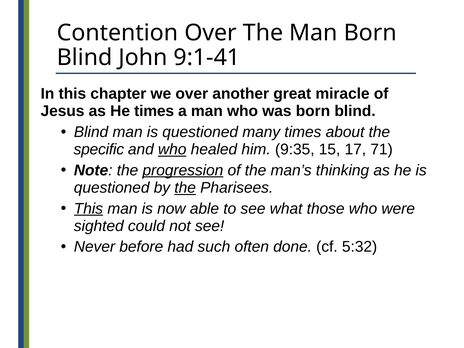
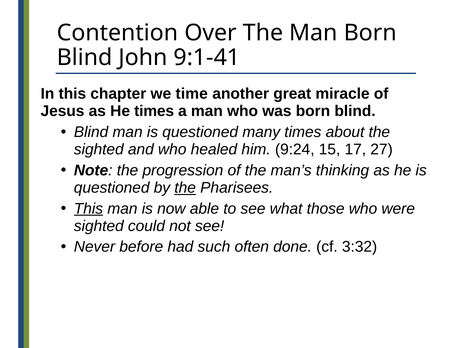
we over: over -> time
specific at (99, 149): specific -> sighted
who at (172, 149) underline: present -> none
9:35: 9:35 -> 9:24
71: 71 -> 27
progression underline: present -> none
5:32: 5:32 -> 3:32
